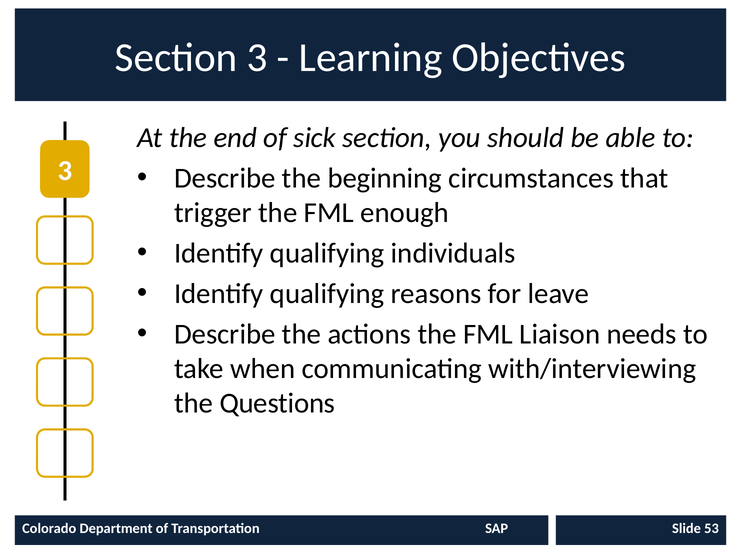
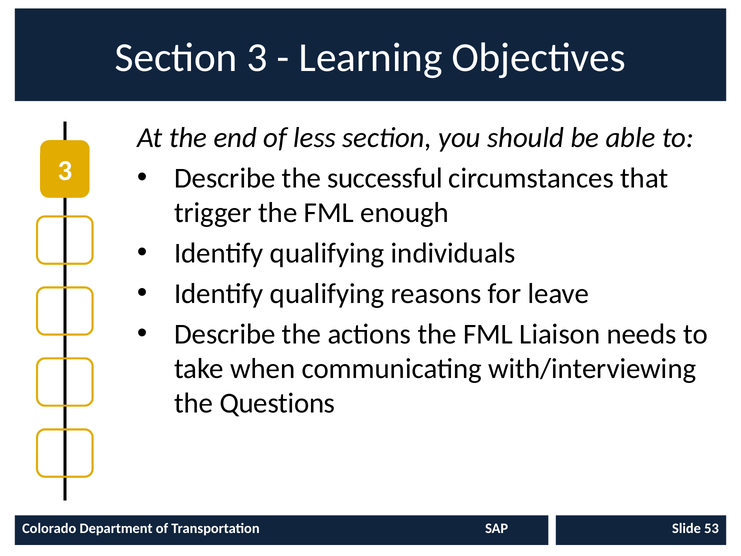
sick: sick -> less
beginning: beginning -> successful
